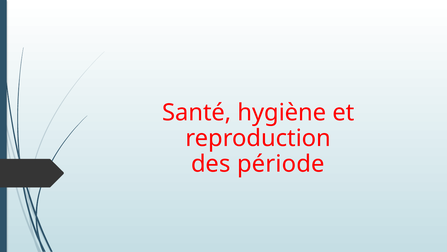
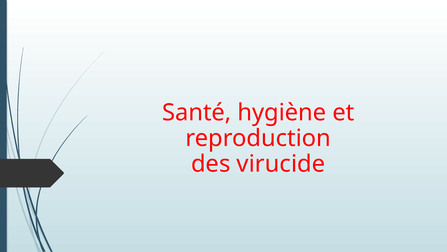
période: période -> virucide
